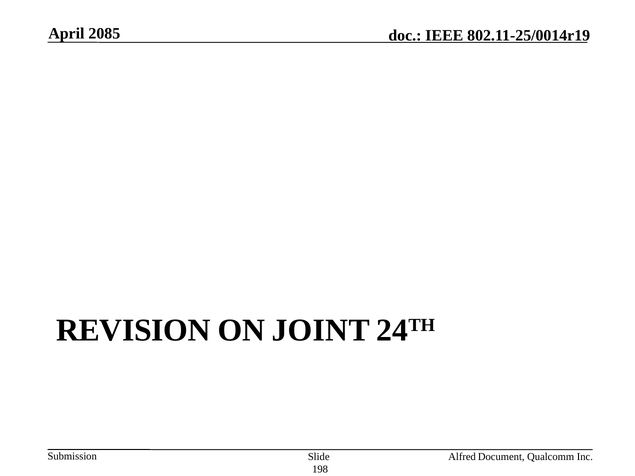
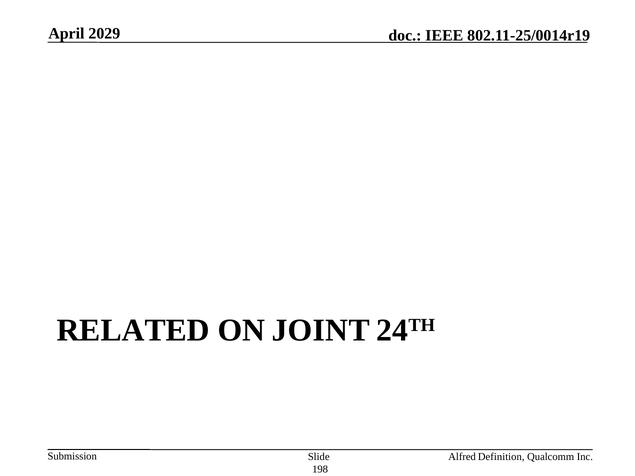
2085: 2085 -> 2029
REVISION: REVISION -> RELATED
Document: Document -> Definition
